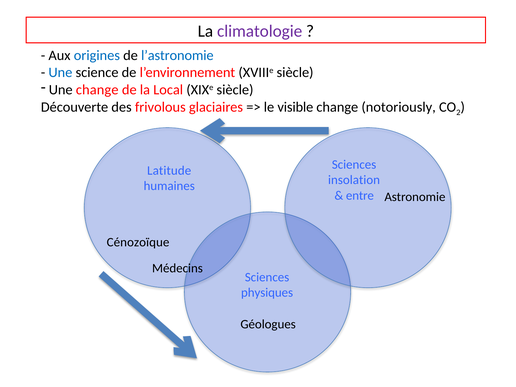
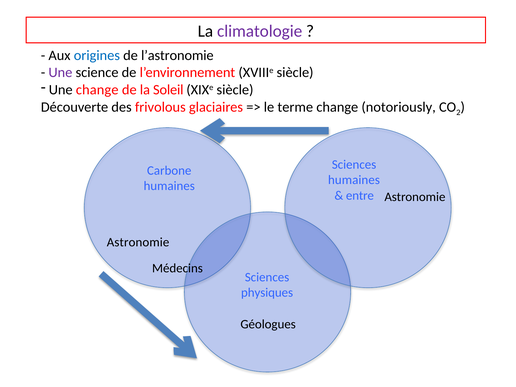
l’astronomie colour: blue -> black
Une at (60, 73) colour: blue -> purple
Local: Local -> Soleil
visible: visible -> terme
Latitude: Latitude -> Carbone
insolation at (354, 180): insolation -> humaines
Cénozoïque at (138, 242): Cénozoïque -> Astronomie
